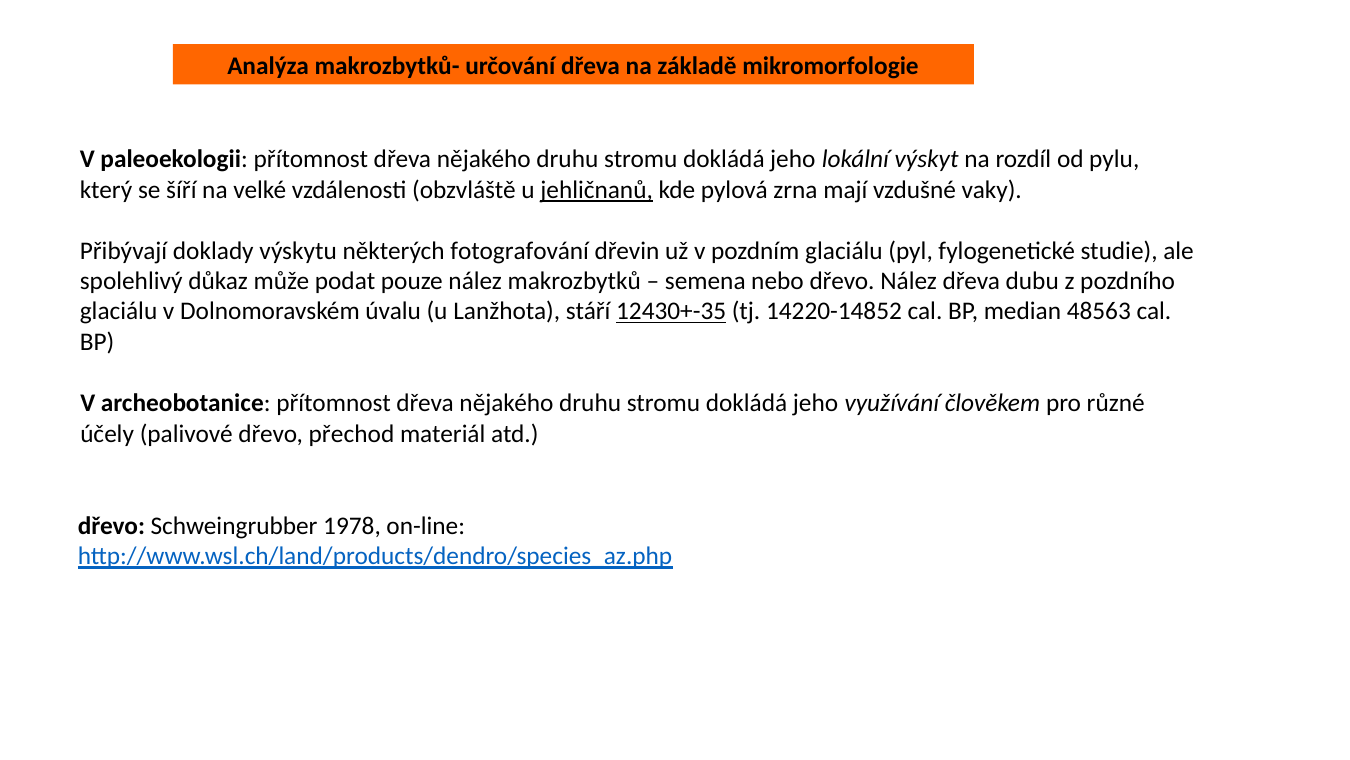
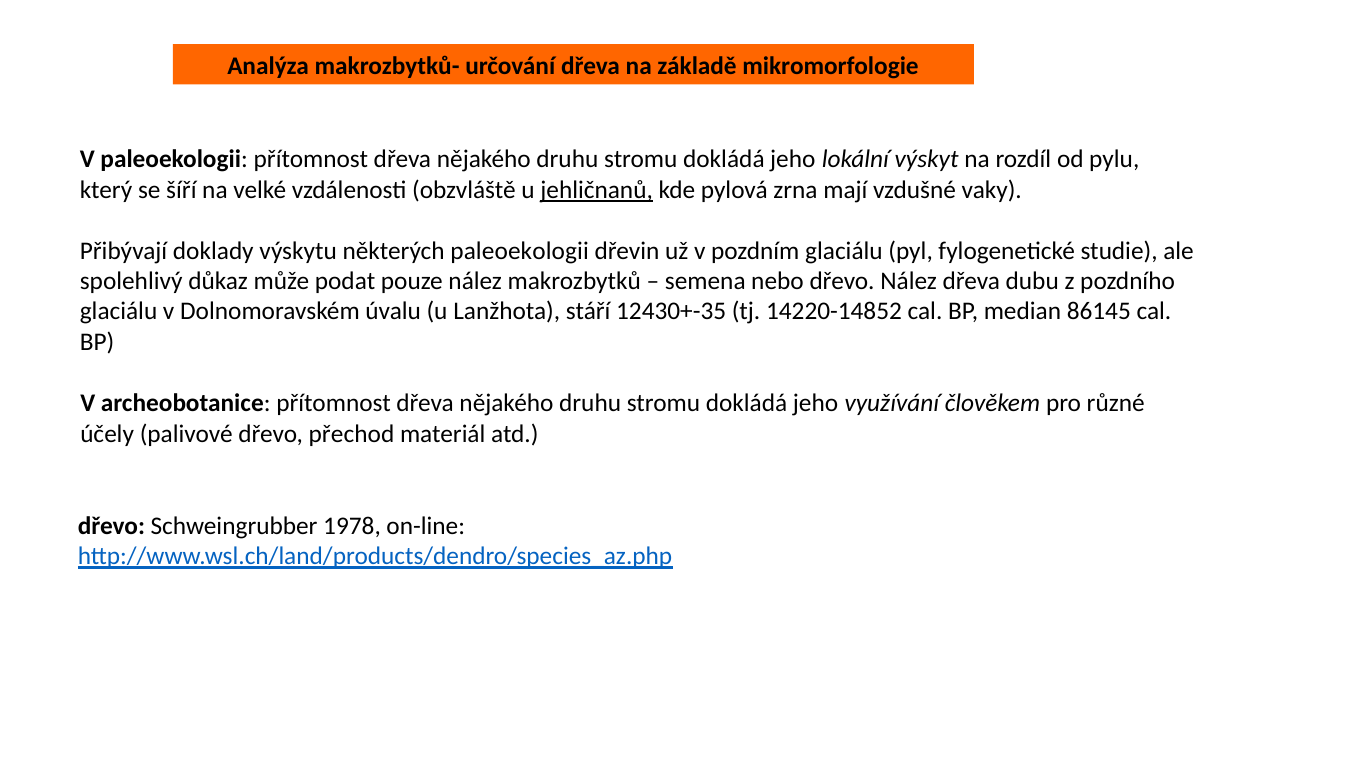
některých fotografování: fotografování -> paleoekologii
12430+-35 underline: present -> none
48563: 48563 -> 86145
